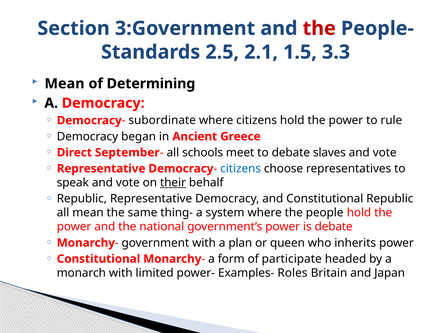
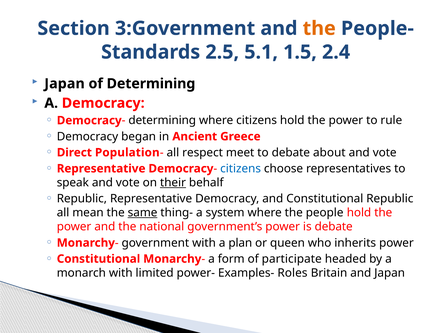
the at (319, 28) colour: red -> orange
2.1: 2.1 -> 5.1
3.3: 3.3 -> 2.4
Mean at (65, 84): Mean -> Japan
subordinate at (162, 120): subordinate -> determining
September: September -> Population
schools: schools -> respect
slaves: slaves -> about
same underline: none -> present
